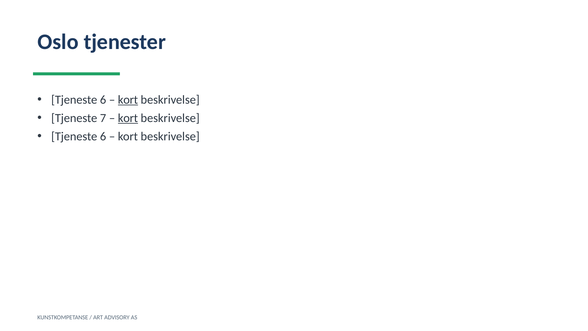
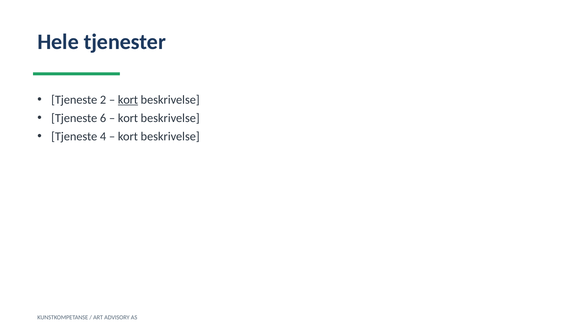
Oslo: Oslo -> Hele
6 at (103, 100): 6 -> 2
7: 7 -> 6
kort at (128, 118) underline: present -> none
6 at (103, 136): 6 -> 4
